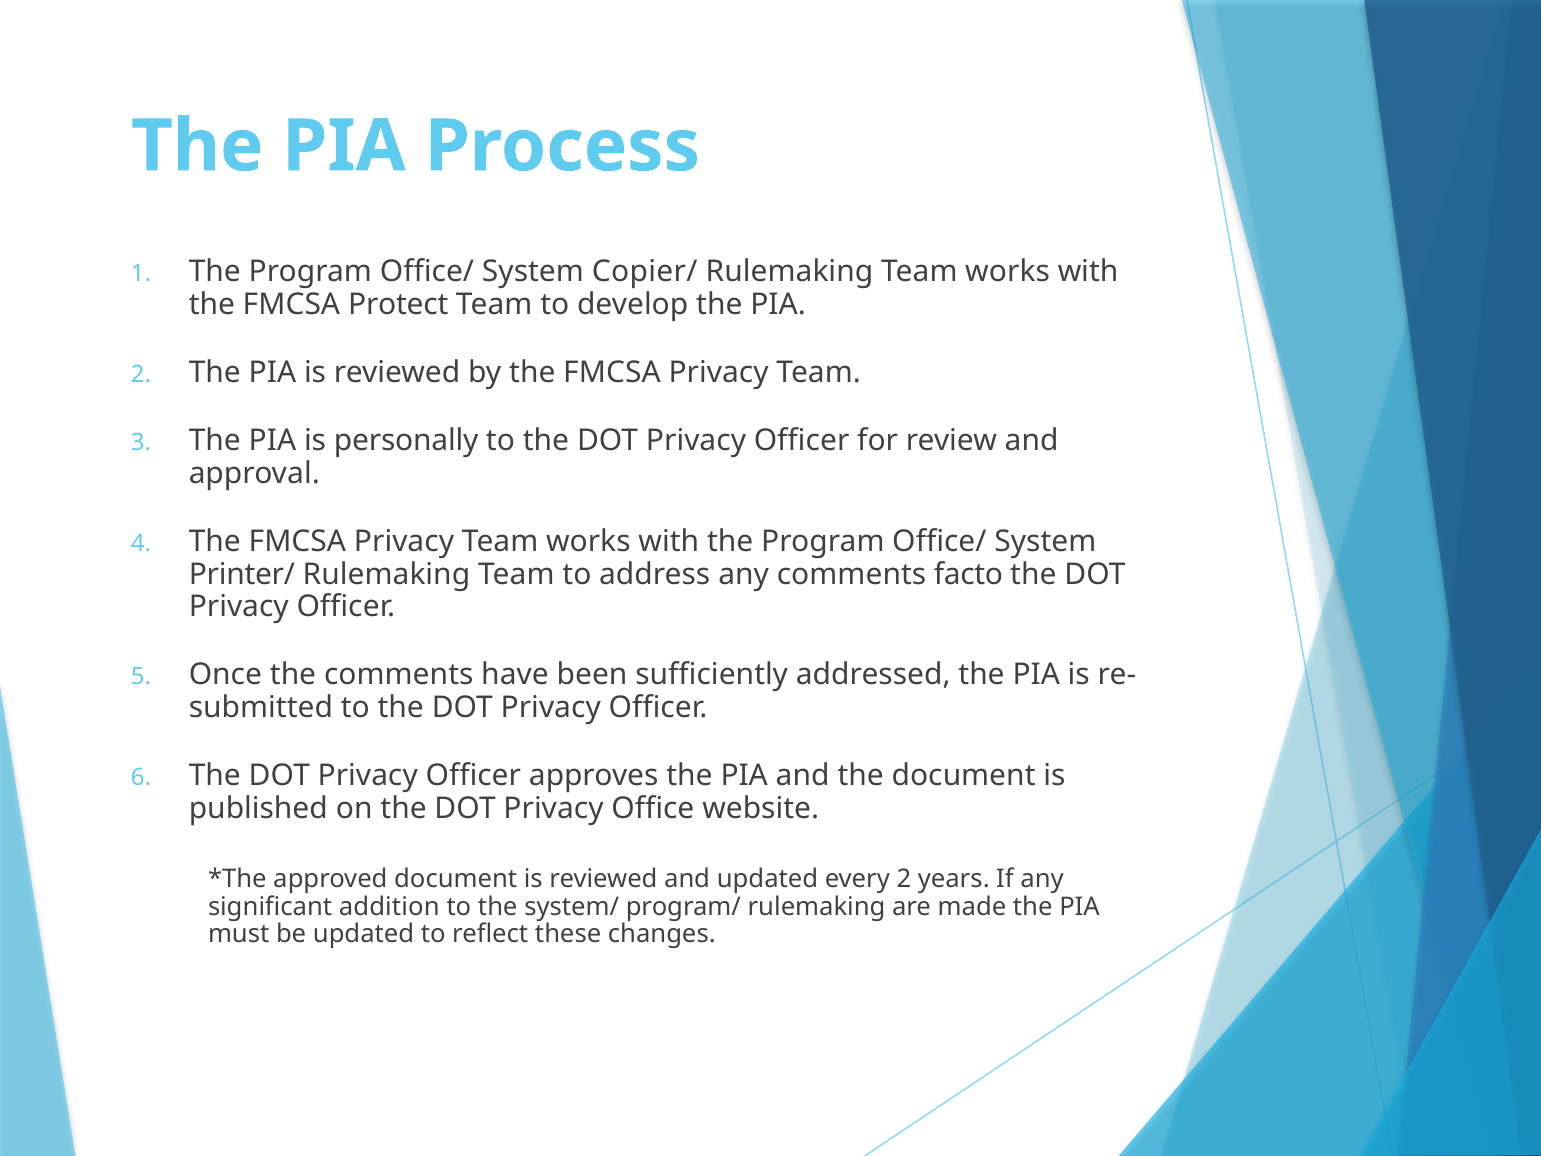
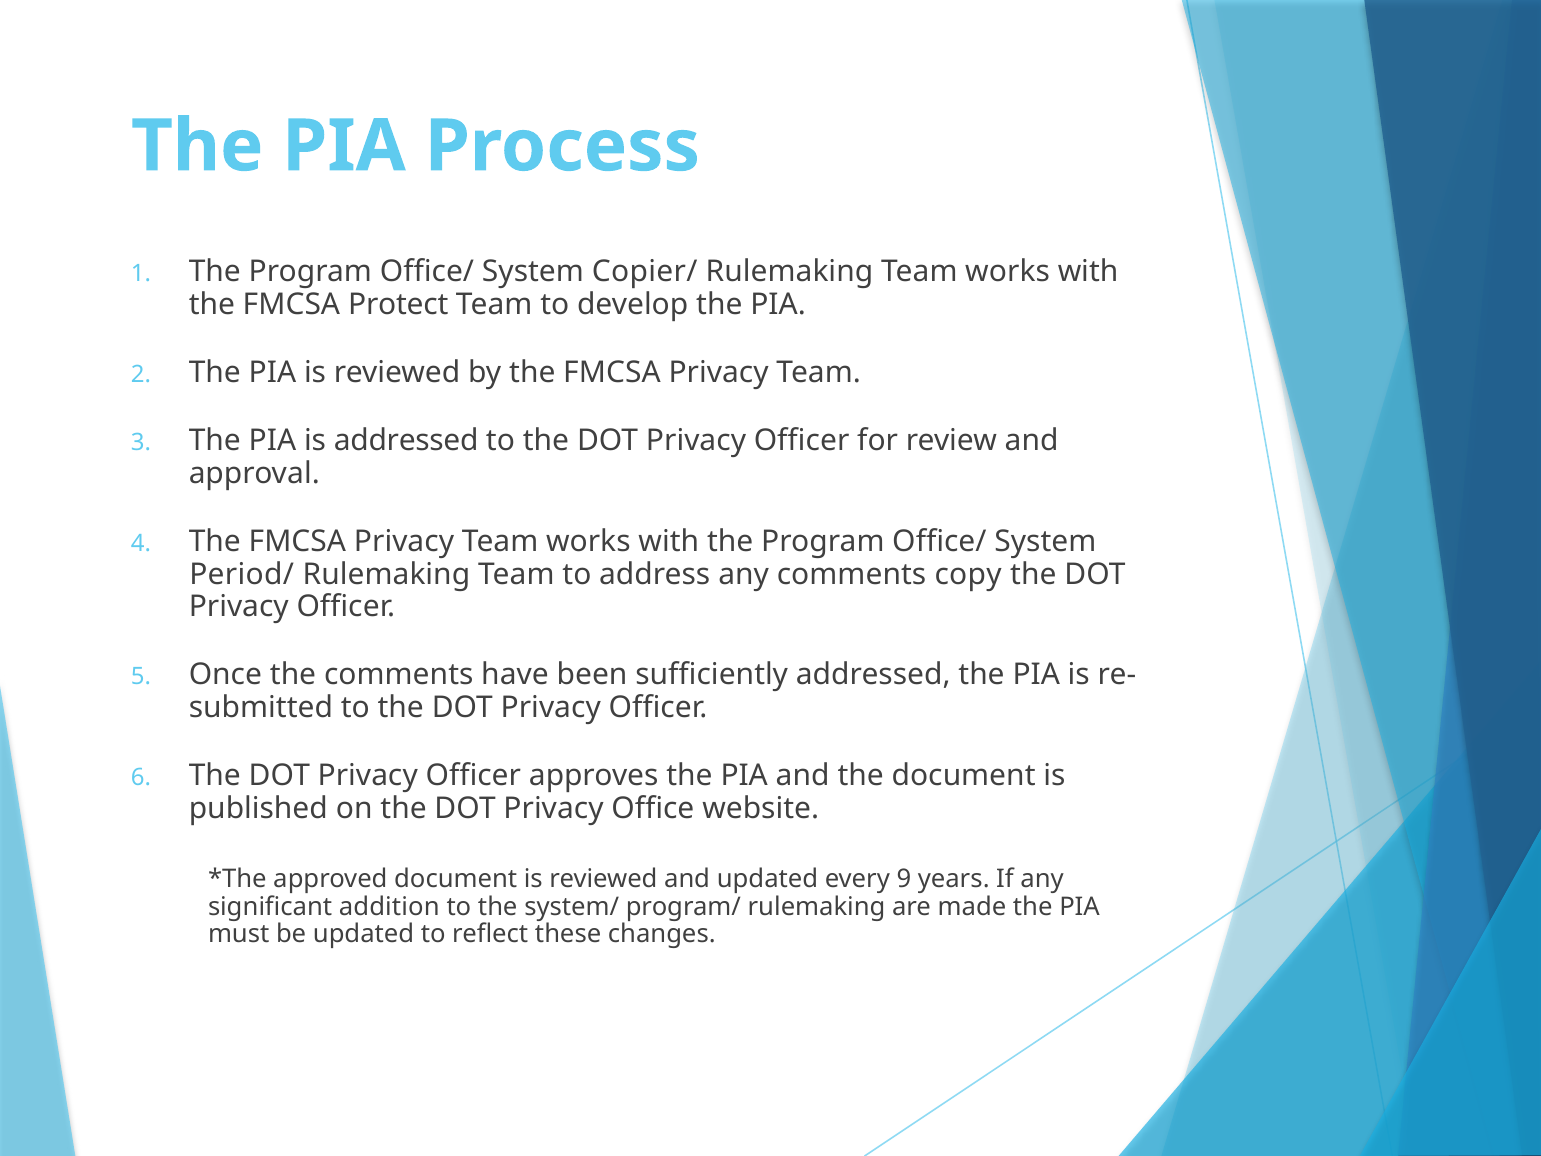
is personally: personally -> addressed
Printer/: Printer/ -> Period/
facto: facto -> copy
every 2: 2 -> 9
